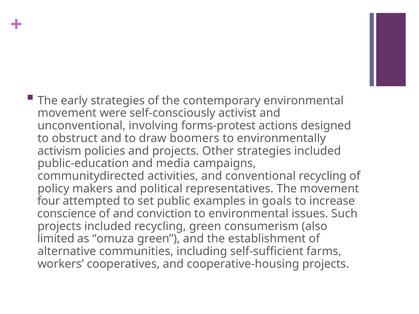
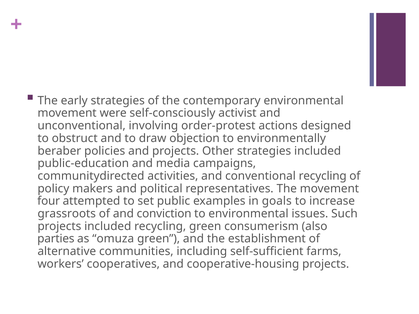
forms-protest: forms-protest -> order-protest
boomers: boomers -> objection
activism: activism -> beraber
conscience: conscience -> grassroots
limited: limited -> parties
